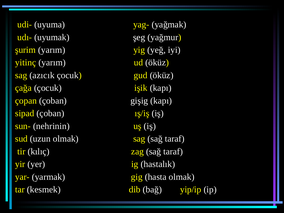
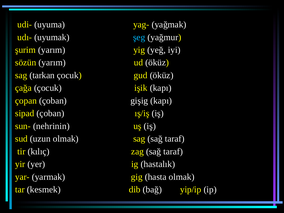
şeg colour: white -> light blue
yitinç: yitinç -> sözün
azıcık: azıcık -> tarkan
